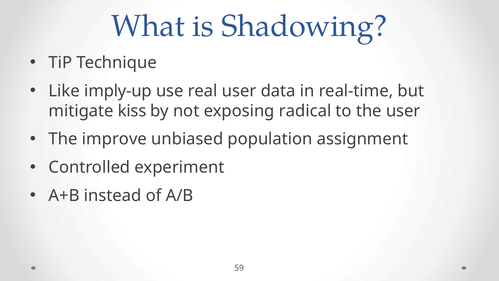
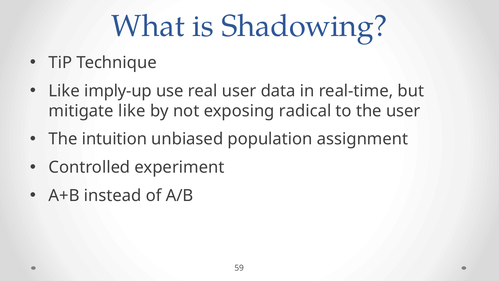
mitigate kiss: kiss -> like
improve: improve -> intuition
